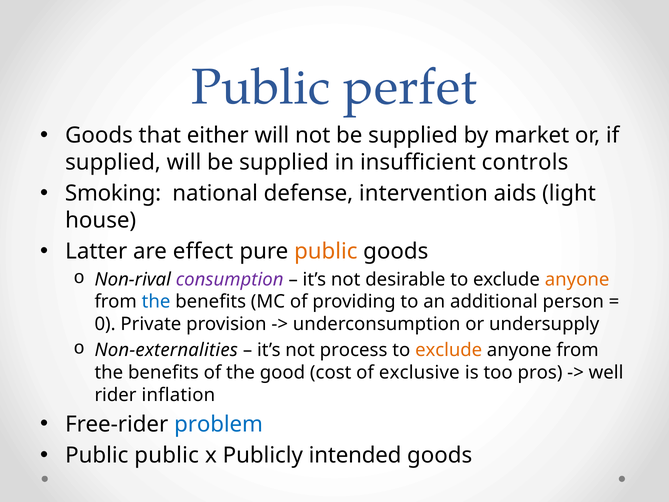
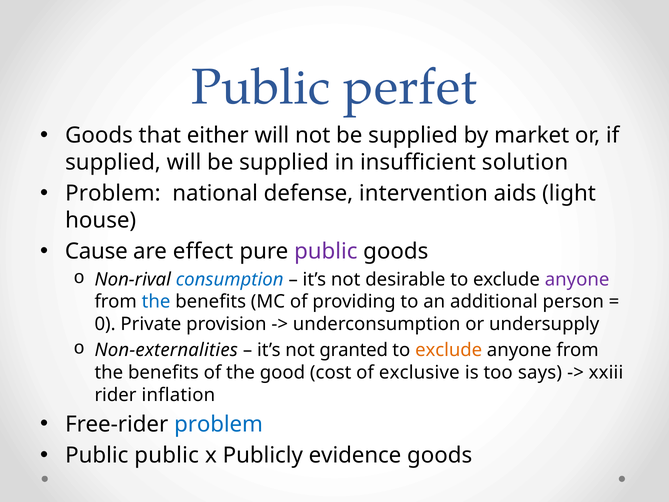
controls: controls -> solution
Smoking at (113, 193): Smoking -> Problem
Latter: Latter -> Cause
public at (326, 251) colour: orange -> purple
consumption colour: purple -> blue
anyone at (577, 279) colour: orange -> purple
process: process -> granted
pros: pros -> says
well: well -> xxiii
intended: intended -> evidence
